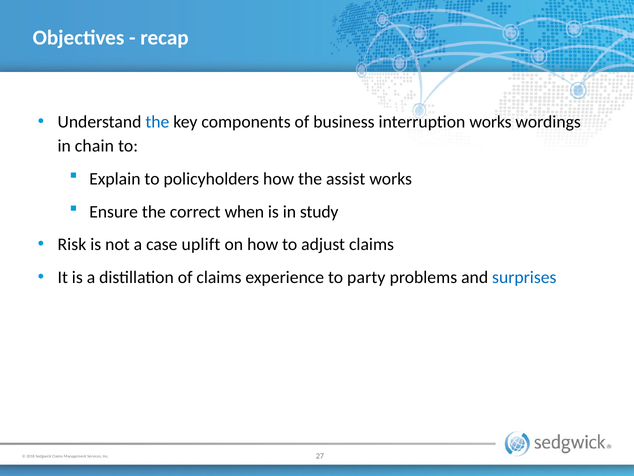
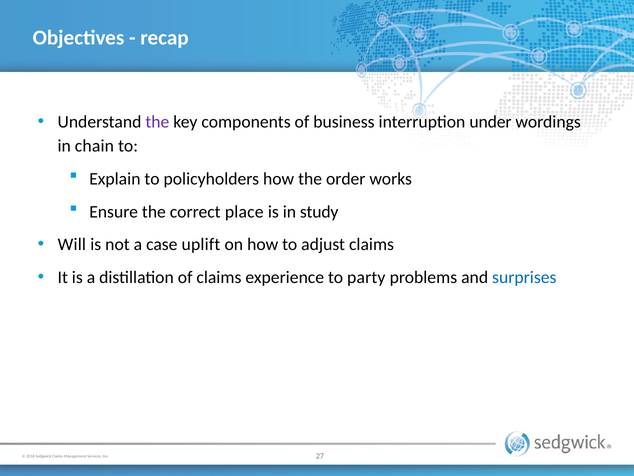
the at (157, 122) colour: blue -> purple
interruption works: works -> under
assist: assist -> order
when: when -> place
Risk: Risk -> Will
